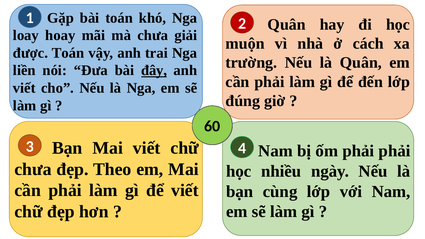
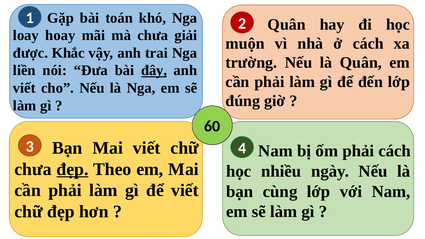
được Toán: Toán -> Khắc
phải phải: phải -> cách
đẹp at (73, 169) underline: none -> present
